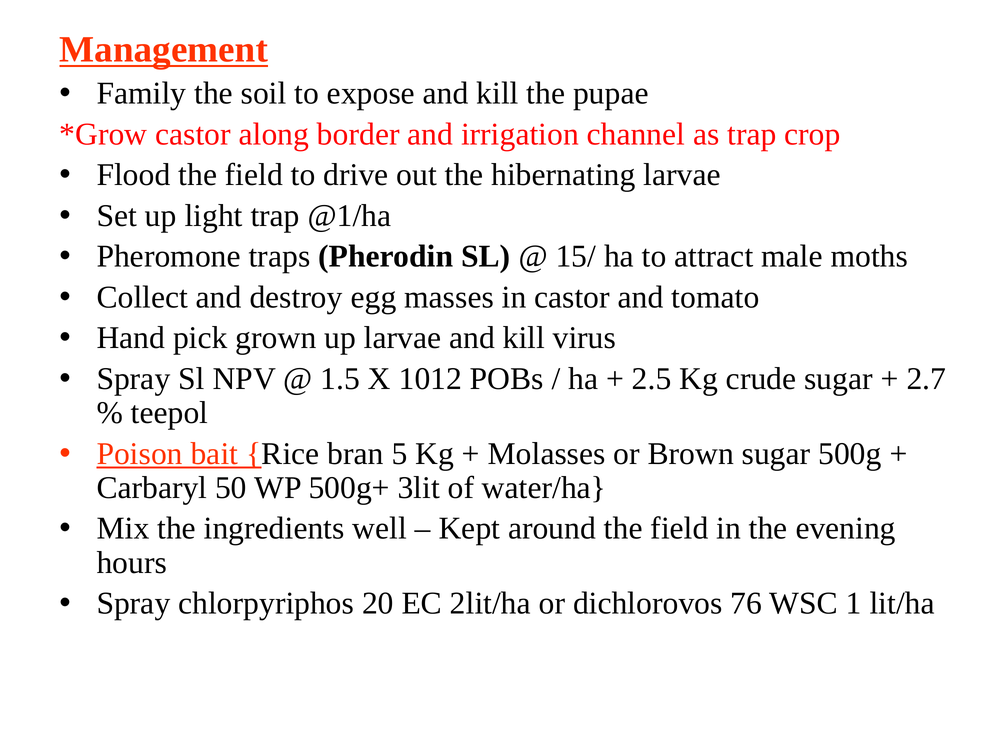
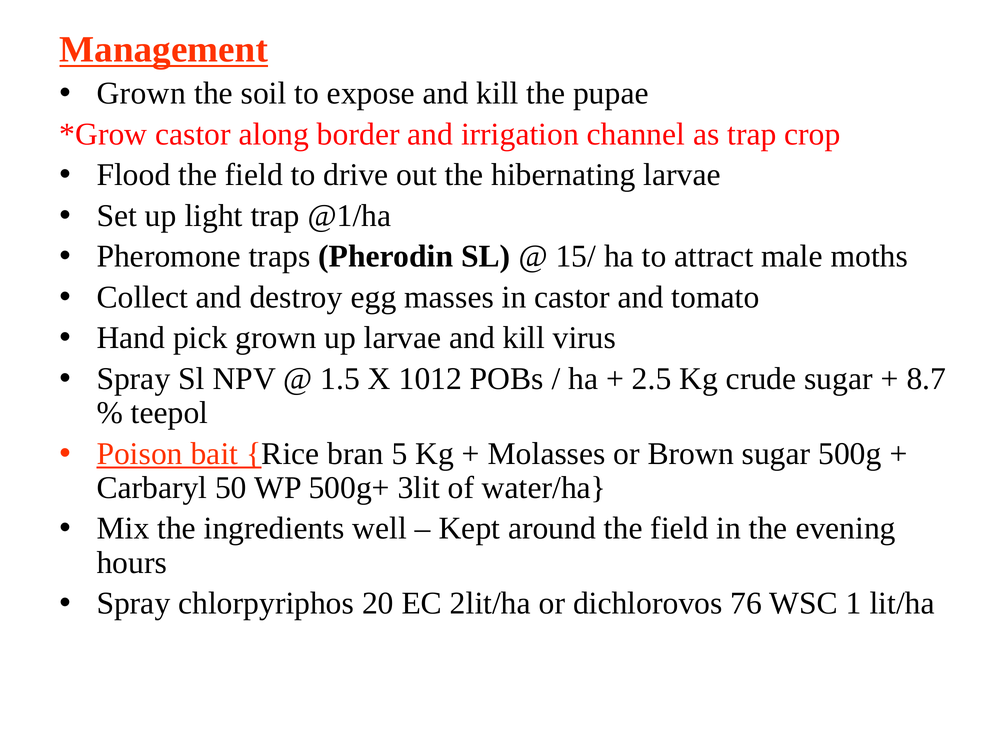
Family at (141, 93): Family -> Grown
2.7: 2.7 -> 8.7
